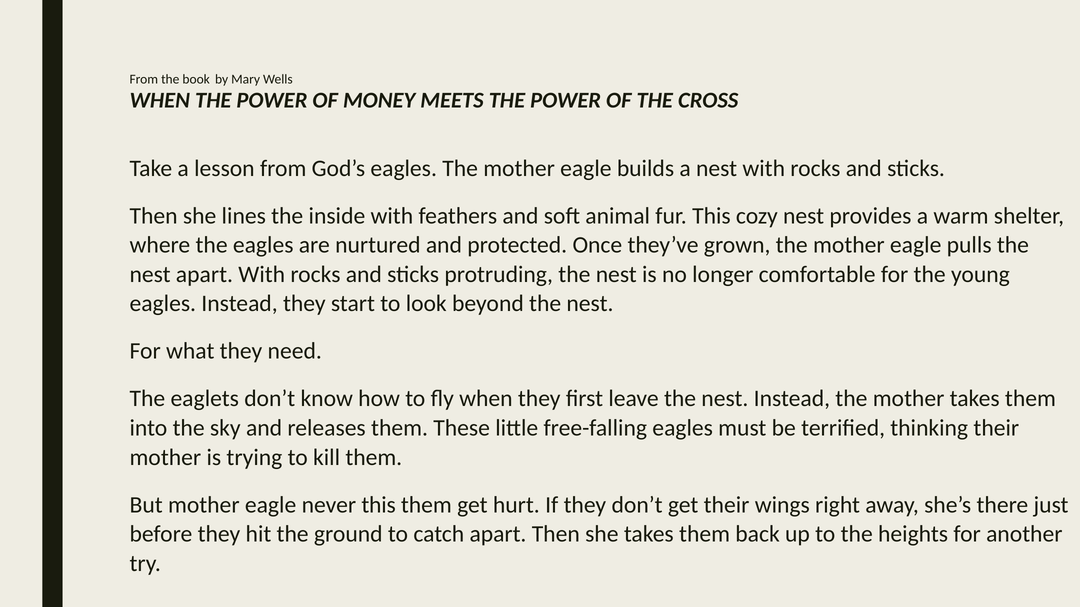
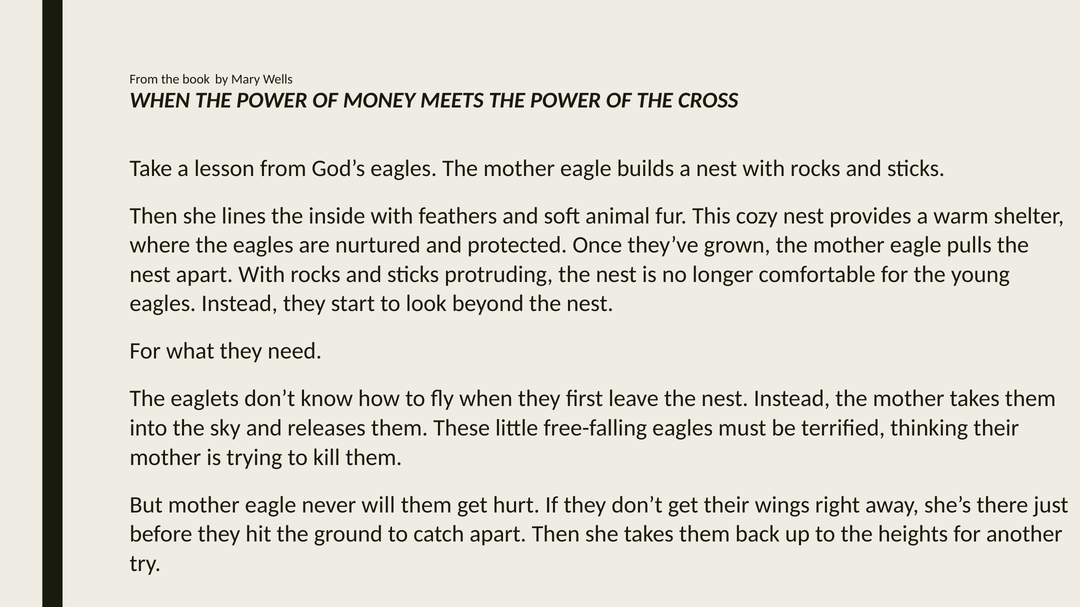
never this: this -> will
